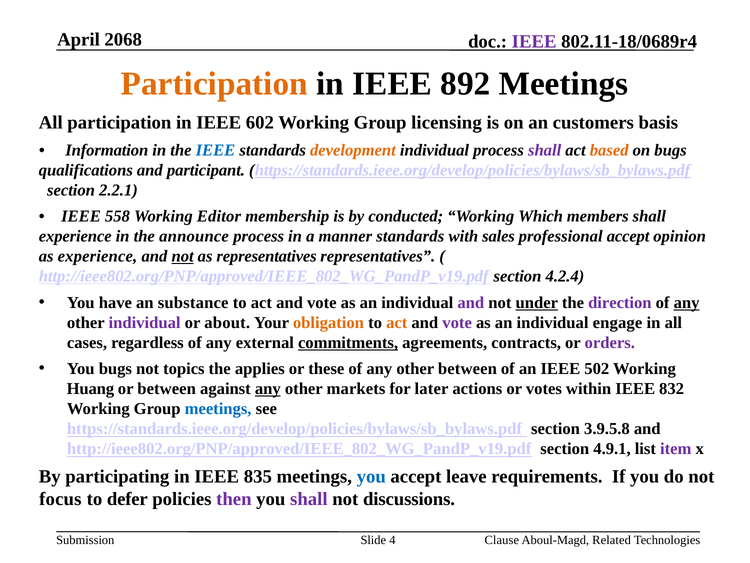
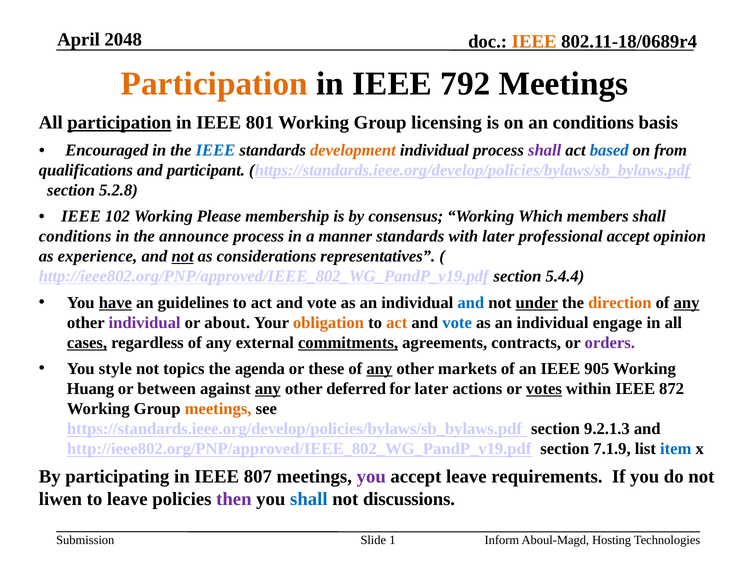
2068: 2068 -> 2048
IEEE at (534, 42) colour: purple -> orange
892: 892 -> 792
participation at (119, 123) underline: none -> present
602: 602 -> 801
an customers: customers -> conditions
Information: Information -> Encouraged
based colour: orange -> blue
on bugs: bugs -> from
2.2.1: 2.2.1 -> 5.2.8
558: 558 -> 102
Editor: Editor -> Please
conducted: conducted -> consensus
experience at (75, 236): experience -> conditions
with sales: sales -> later
as representatives: representatives -> considerations
4.2.4: 4.2.4 -> 5.4.4
have underline: none -> present
substance: substance -> guidelines
and at (471, 302) colour: purple -> blue
direction colour: purple -> orange
vote at (457, 322) colour: purple -> blue
cases underline: none -> present
You bugs: bugs -> style
applies: applies -> agenda
any at (379, 369) underline: none -> present
other between: between -> markets
502: 502 -> 905
markets: markets -> deferred
votes underline: none -> present
832: 832 -> 872
meetings at (218, 409) colour: blue -> orange
3.9.5.8: 3.9.5.8 -> 9.2.1.3
4.9.1: 4.9.1 -> 7.1.9
item colour: purple -> blue
835: 835 -> 807
you at (371, 476) colour: blue -> purple
focus: focus -> liwen
to defer: defer -> leave
shall at (309, 499) colour: purple -> blue
4: 4 -> 1
Clause: Clause -> Inform
Related: Related -> Hosting
